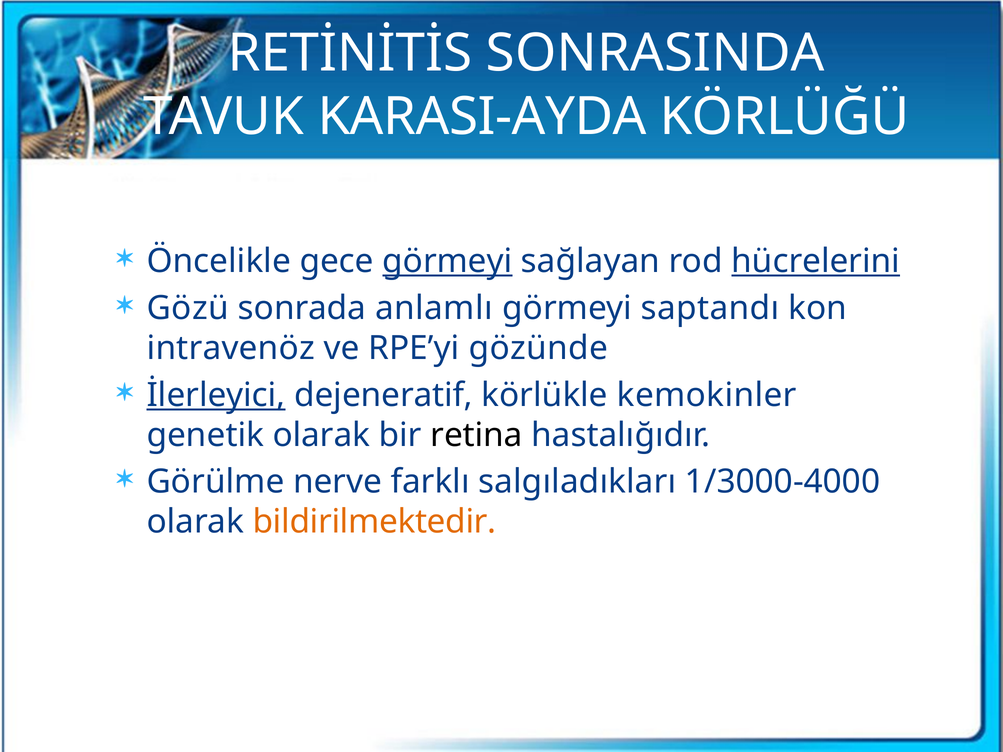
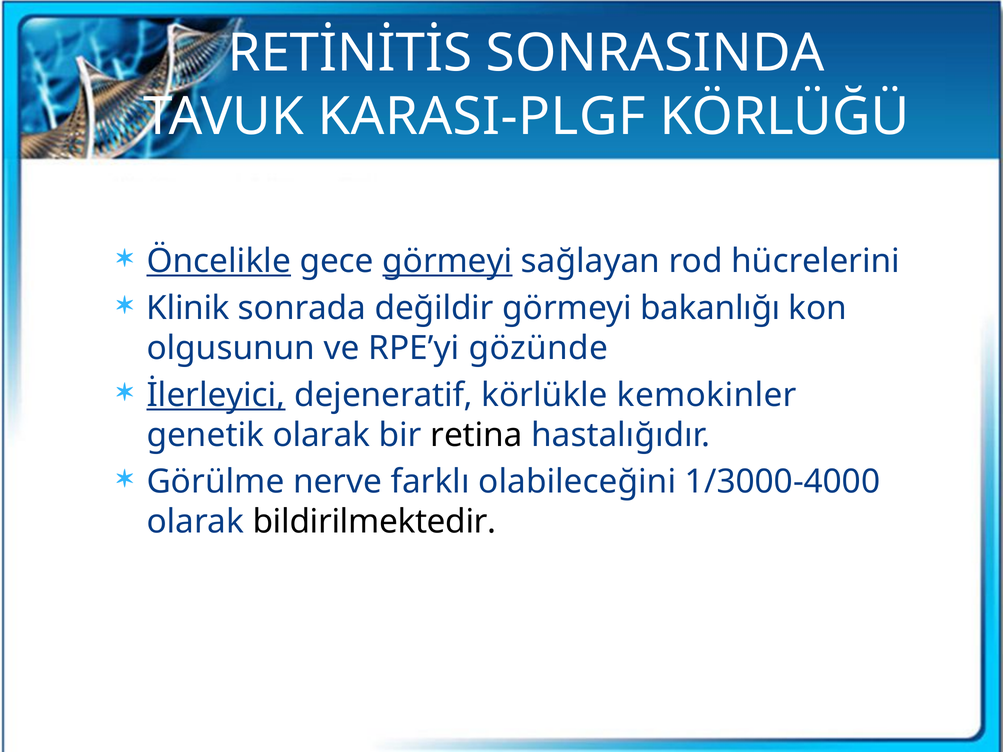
KARASI-AYDA: KARASI-AYDA -> KARASI-PLGF
Öncelikle underline: none -> present
hücrelerini underline: present -> none
Gözü: Gözü -> Klinik
anlamlı: anlamlı -> değildir
saptandı: saptandı -> bakanlığı
intravenöz: intravenöz -> olgusunun
salgıladıkları: salgıladıkları -> olabileceğini
bildirilmektedir colour: orange -> black
